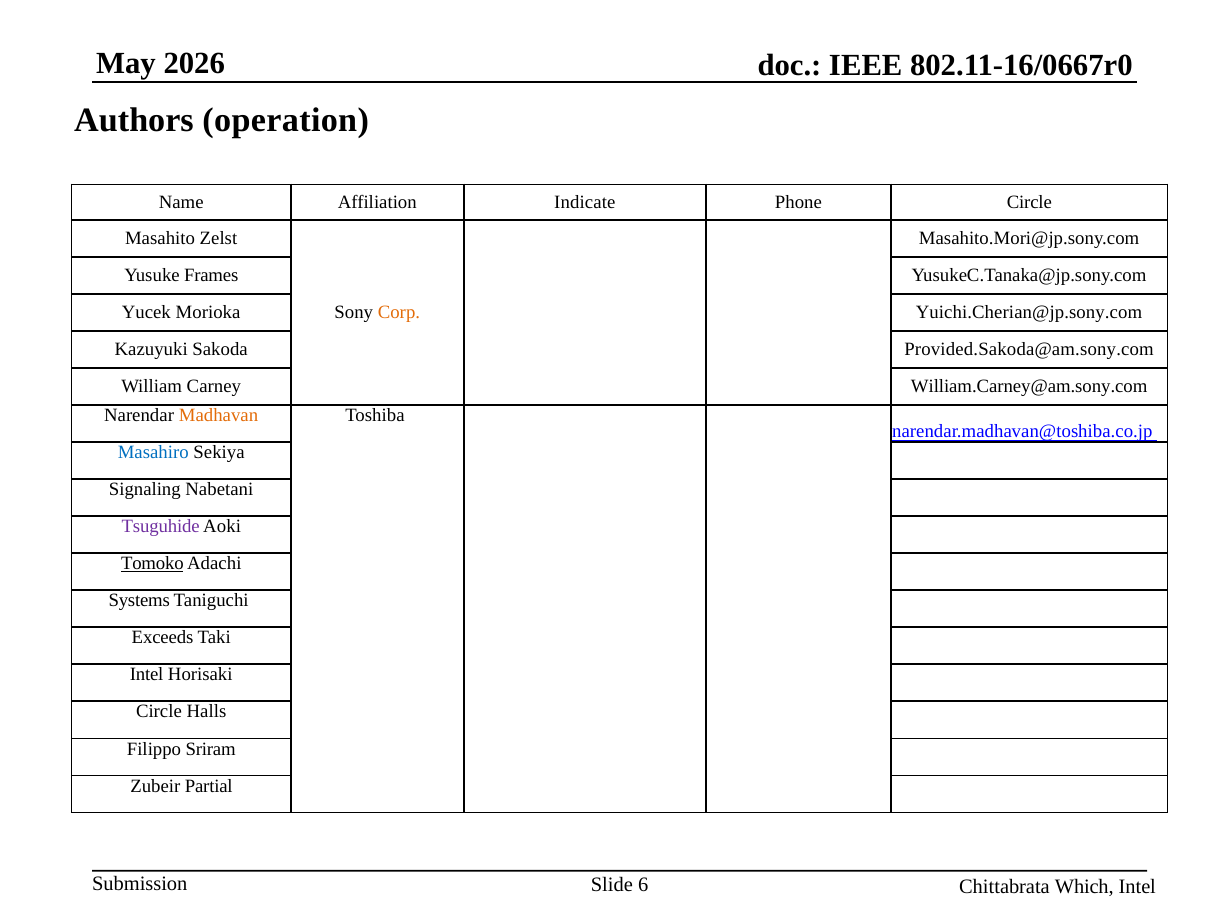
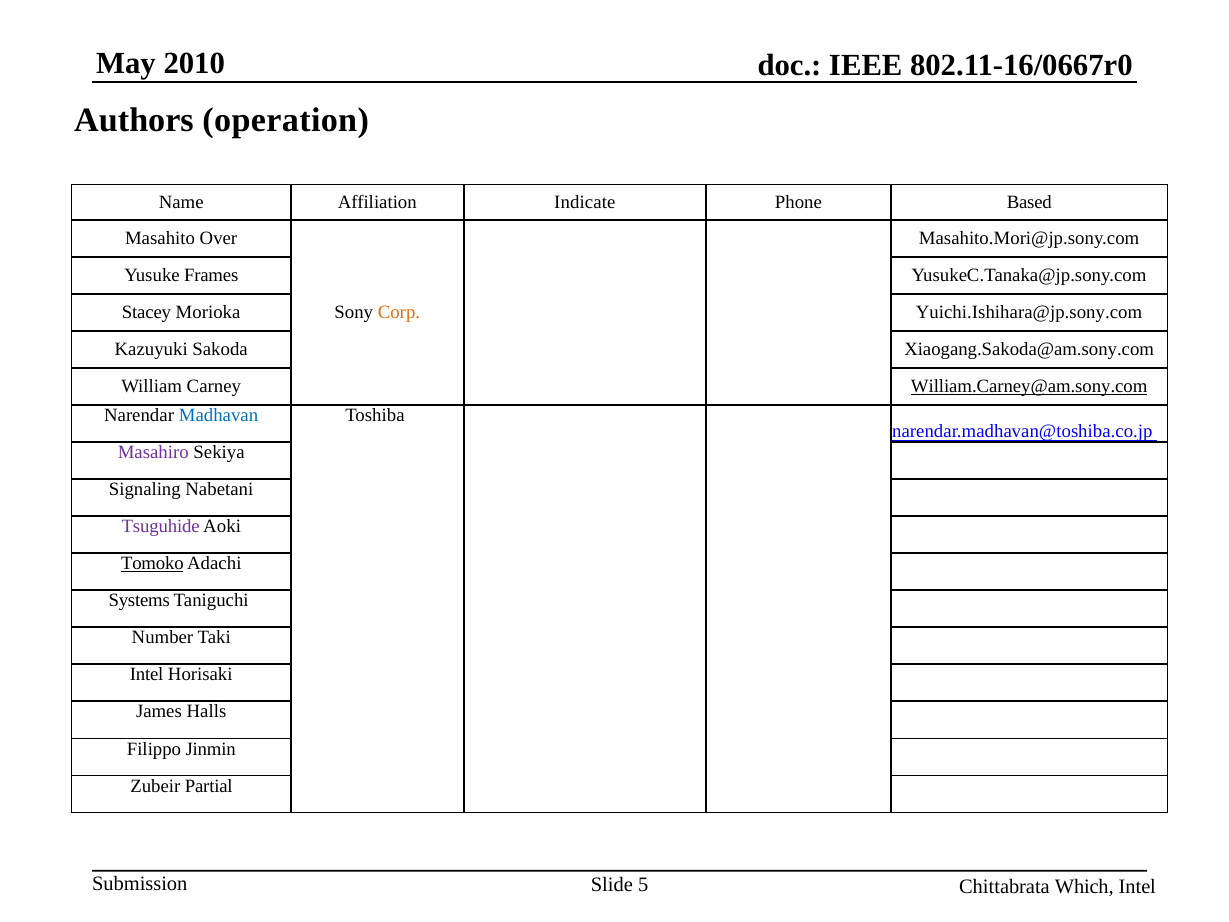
2026: 2026 -> 2010
Phone Circle: Circle -> Based
Zelst: Zelst -> Over
Yucek: Yucek -> Stacey
Yuichi.Cherian@jp.sony.com: Yuichi.Cherian@jp.sony.com -> Yuichi.Ishihara@jp.sony.com
Provided.Sakoda@am.sony.com: Provided.Sakoda@am.sony.com -> Xiaogang.Sakoda@am.sony.com
William.Carney@am.sony.com underline: none -> present
Madhavan colour: orange -> blue
Masahiro colour: blue -> purple
Exceeds: Exceeds -> Number
Circle at (159, 712): Circle -> James
Sriram: Sriram -> Jinmin
6: 6 -> 5
